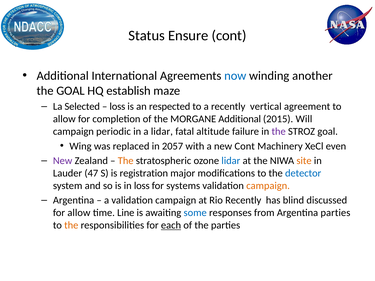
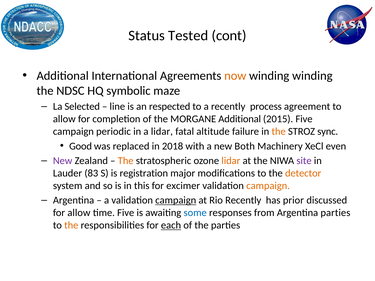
Ensure: Ensure -> Tested
now colour: blue -> orange
winding another: another -> winding
the GOAL: GOAL -> NDSC
establish: establish -> symbolic
loss at (117, 107): loss -> line
vertical: vertical -> process
2015 Will: Will -> Five
the at (279, 132) colour: purple -> orange
STROZ goal: goal -> sync
Wing: Wing -> Good
2057: 2057 -> 2018
new Cont: Cont -> Both
lidar at (231, 161) colour: blue -> orange
site colour: orange -> purple
47: 47 -> 83
detector colour: blue -> orange
in loss: loss -> this
systems: systems -> excimer
campaign at (176, 200) underline: none -> present
blind: blind -> prior
time Line: Line -> Five
